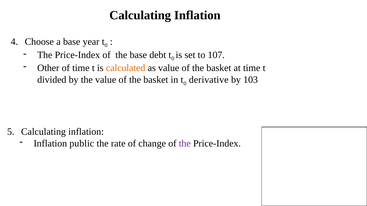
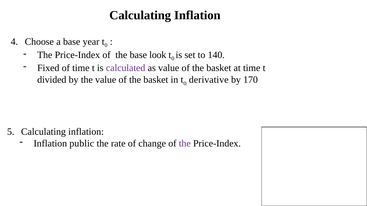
debt: debt -> look
107: 107 -> 140
Other: Other -> Fixed
calculated colour: orange -> purple
103: 103 -> 170
